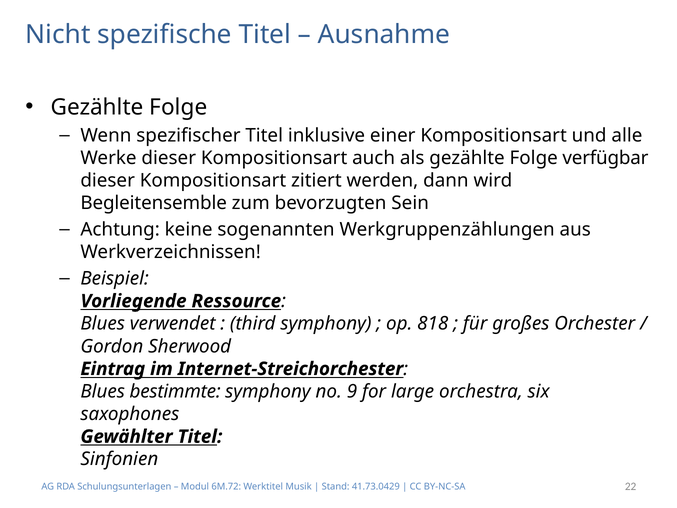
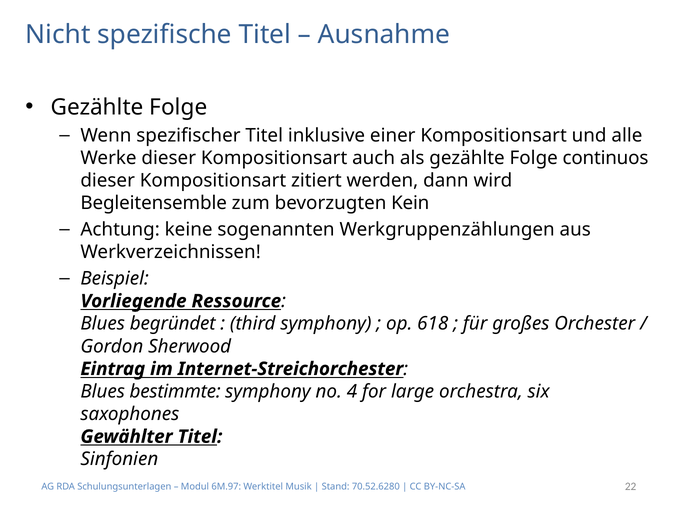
verfügbar: verfügbar -> continuos
Sein: Sein -> Kein
verwendet: verwendet -> begründet
818: 818 -> 618
9: 9 -> 4
6M.72: 6M.72 -> 6M.97
41.73.0429: 41.73.0429 -> 70.52.6280
